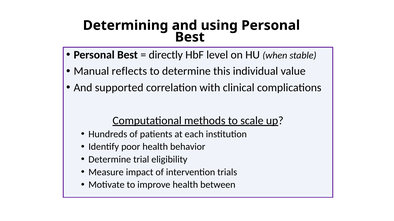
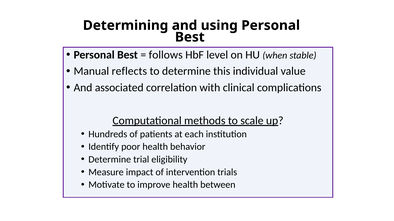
directly: directly -> follows
supported: supported -> associated
